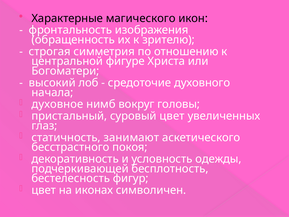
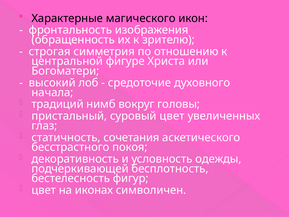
духовное: духовное -> традиций
занимают: занимают -> сочетания
